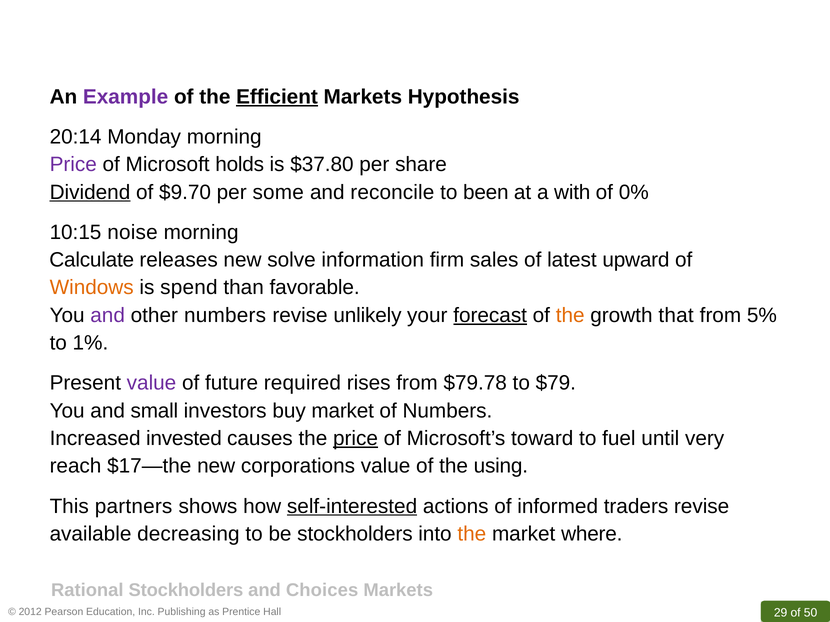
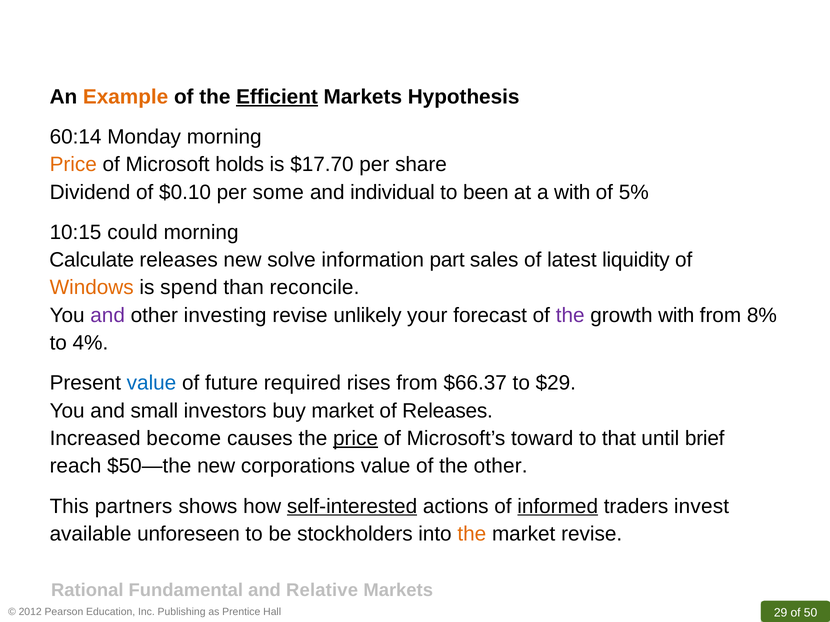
Example colour: purple -> orange
20:14: 20:14 -> 60:14
Price at (73, 165) colour: purple -> orange
$37.80: $37.80 -> $17.70
Dividend underline: present -> none
$9.70: $9.70 -> $0.10
reconcile: reconcile -> individual
0%: 0% -> 5%
noise: noise -> could
firm: firm -> part
upward: upward -> liquidity
favorable: favorable -> reconcile
other numbers: numbers -> investing
forecast underline: present -> none
the at (570, 316) colour: orange -> purple
growth that: that -> with
5%: 5% -> 8%
1%: 1% -> 4%
value at (152, 383) colour: purple -> blue
$79.78: $79.78 -> $66.37
$79: $79 -> $29
of Numbers: Numbers -> Releases
invested: invested -> become
fuel: fuel -> that
very: very -> brief
$17—the: $17—the -> $50—the
the using: using -> other
informed underline: none -> present
traders revise: revise -> invest
decreasing: decreasing -> unforeseen
market where: where -> revise
Rational Stockholders: Stockholders -> Fundamental
Choices: Choices -> Relative
